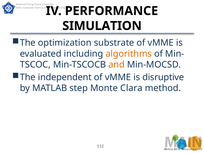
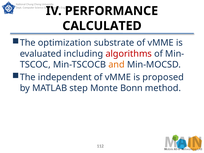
SIMULATION: SIMULATION -> CALCULATED
algorithms colour: orange -> red
disruptive: disruptive -> proposed
Clara: Clara -> Bonn
